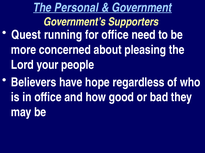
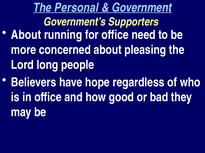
Quest at (26, 35): Quest -> About
your: your -> long
